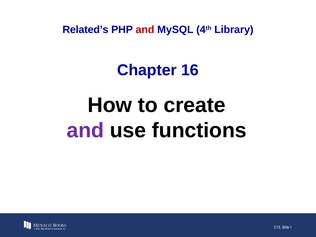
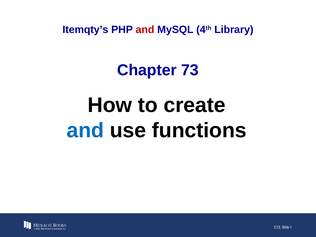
Related’s: Related’s -> Itemqty’s
16: 16 -> 73
and at (85, 131) colour: purple -> blue
